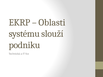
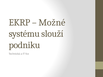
Oblasti: Oblasti -> Možné
